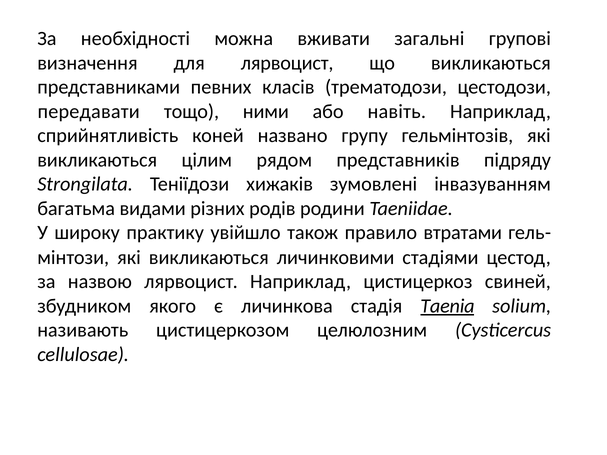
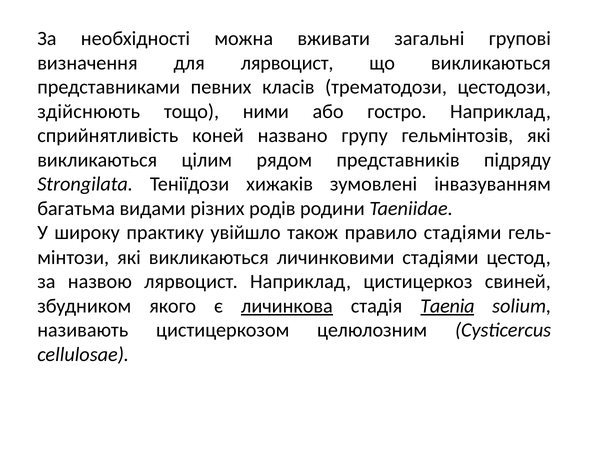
передавати: передавати -> здійснюють
навіть: навіть -> гостро
правило втратами: втратами -> стадіями
личинкова underline: none -> present
